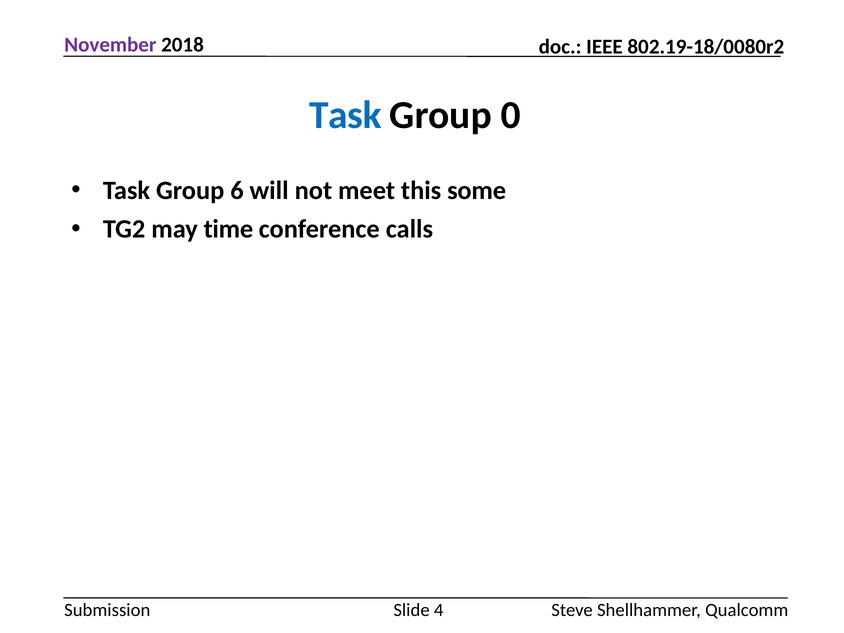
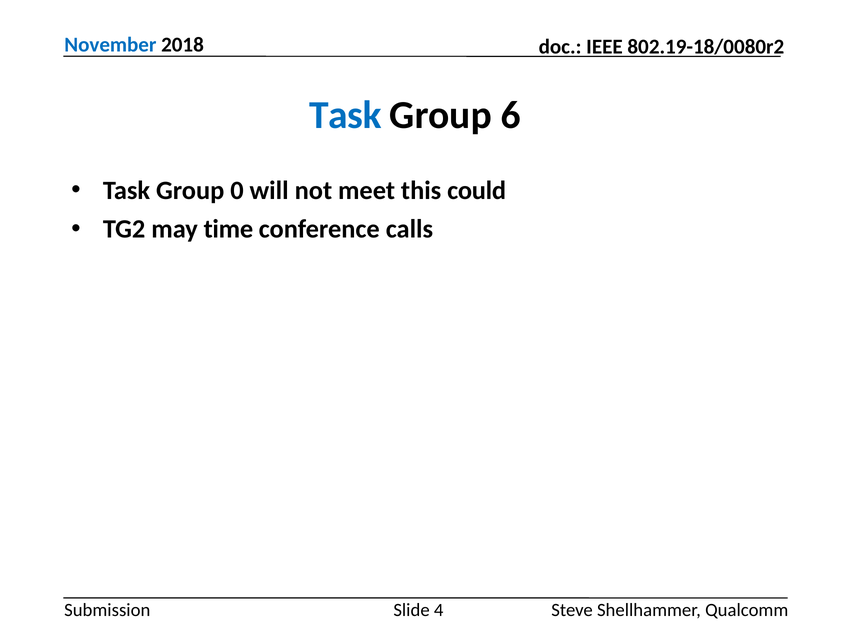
November colour: purple -> blue
0: 0 -> 6
6: 6 -> 0
some: some -> could
